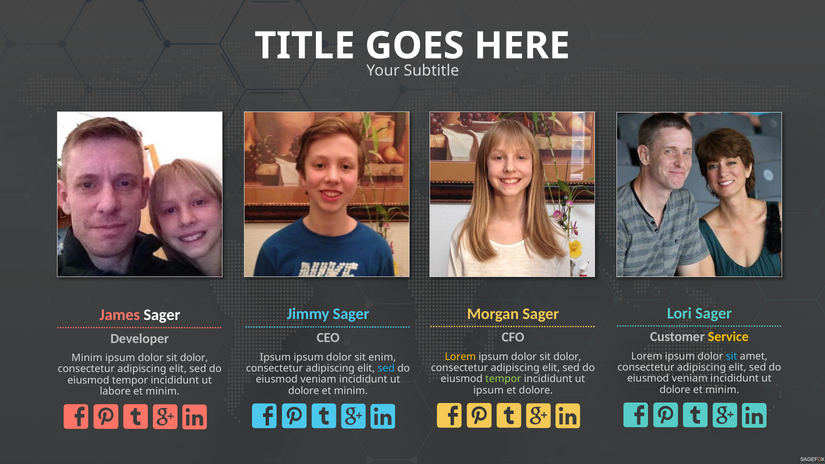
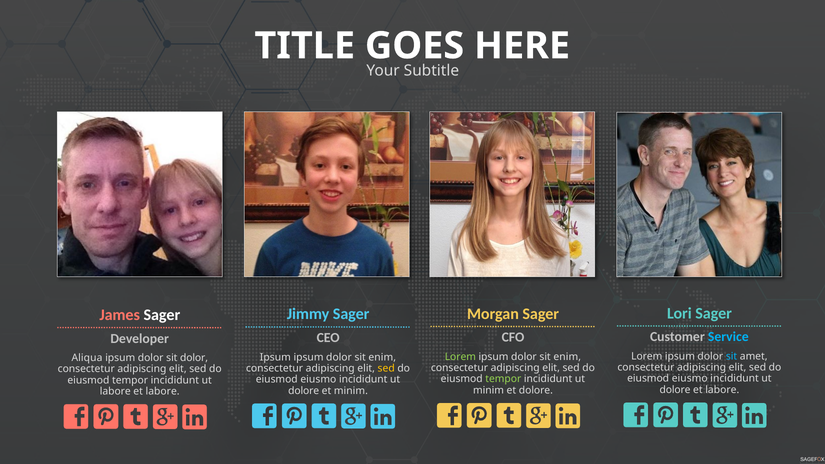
Service colour: yellow -> light blue
Lorem at (460, 357) colour: yellow -> light green
dolor at (567, 357): dolor -> enim
Minim at (87, 358): Minim -> Aliqua
sed at (386, 368) colour: light blue -> yellow
veniam at (690, 379): veniam -> eiusmo
veniam at (318, 380): veniam -> eiusmo
minim at (722, 390): minim -> labore
ipsum at (488, 390): ipsum -> minim
labore et minim: minim -> labore
